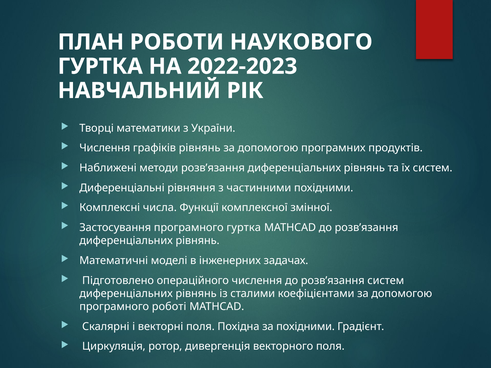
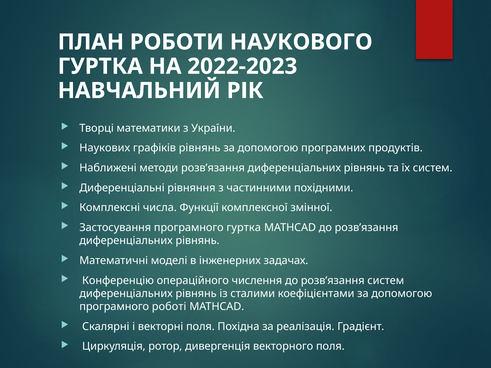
Числення at (105, 148): Числення -> Наукових
Підготовлено: Підготовлено -> Конференцію
за похідними: похідними -> реалізація
